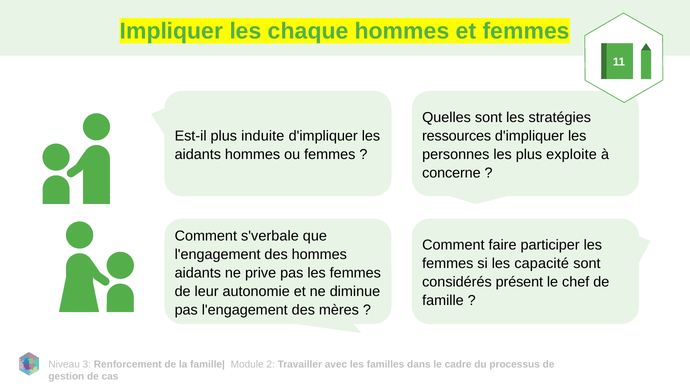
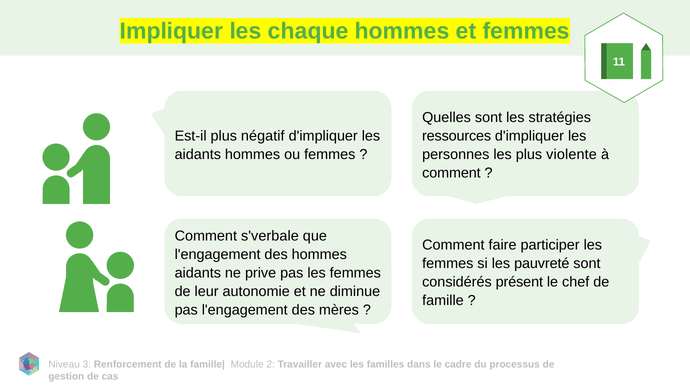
induite: induite -> négatif
exploite: exploite -> violente
concerne at (451, 173): concerne -> comment
capacité: capacité -> pauvreté
